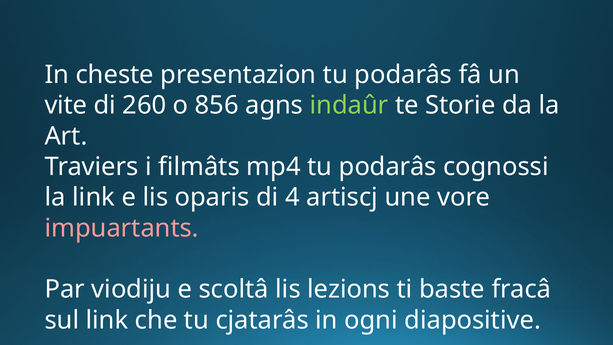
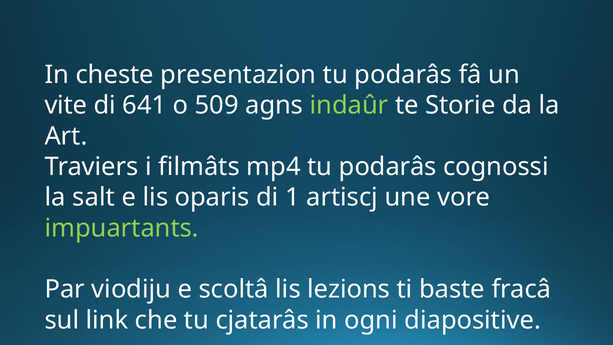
260: 260 -> 641
856: 856 -> 509
la link: link -> salt
4: 4 -> 1
impuartants colour: pink -> light green
